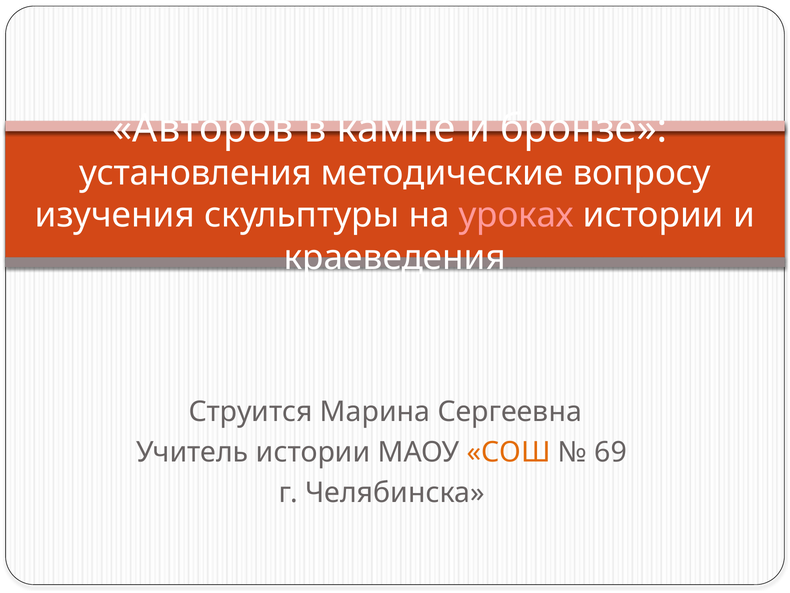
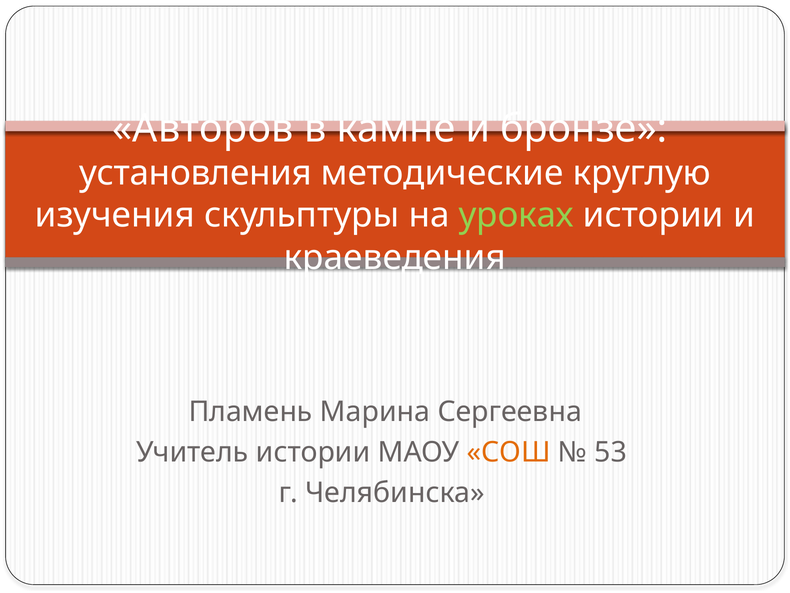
вопросу: вопросу -> круглую
уроках colour: pink -> light green
Струится: Струится -> Пламень
69: 69 -> 53
